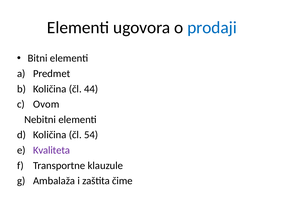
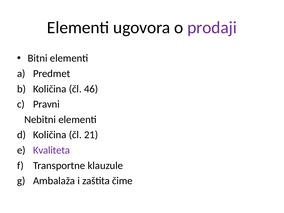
prodaji colour: blue -> purple
44: 44 -> 46
Ovom: Ovom -> Pravni
54: 54 -> 21
